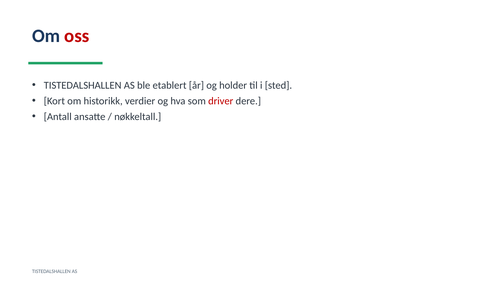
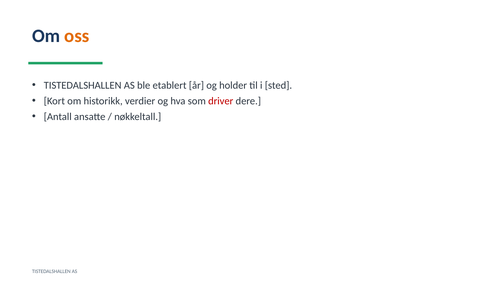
oss colour: red -> orange
